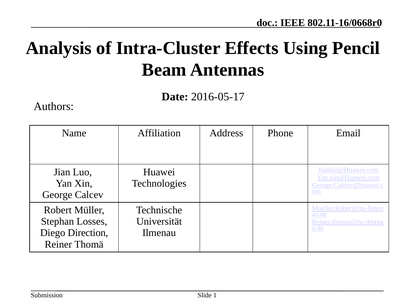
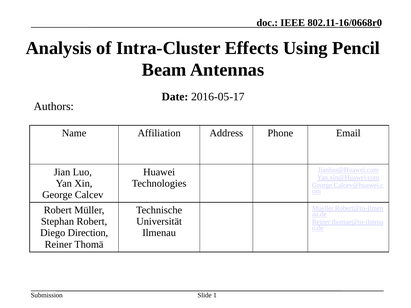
Stephan Losses: Losses -> Robert
